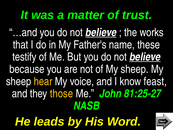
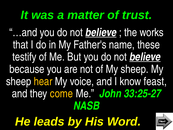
those: those -> come
81:25-27: 81:25-27 -> 33:25-27
